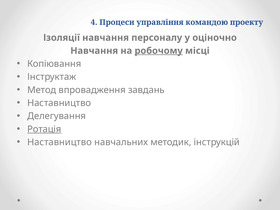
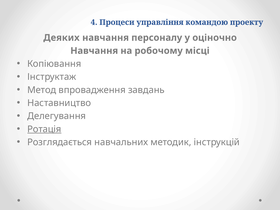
Ізоляції: Ізоляції -> Деяких
робочому underline: present -> none
Наставництво at (60, 142): Наставництво -> Розглядається
